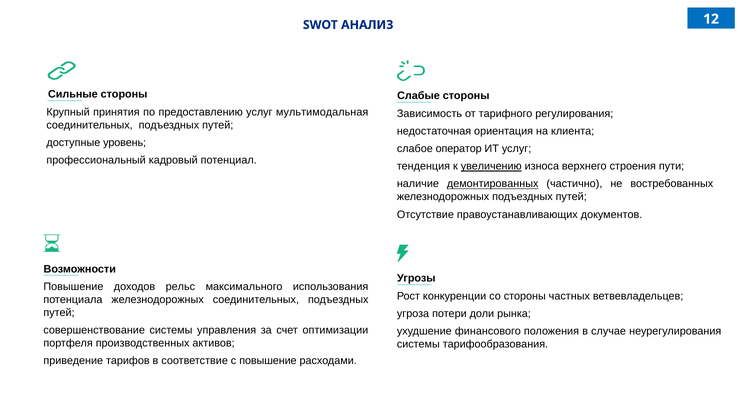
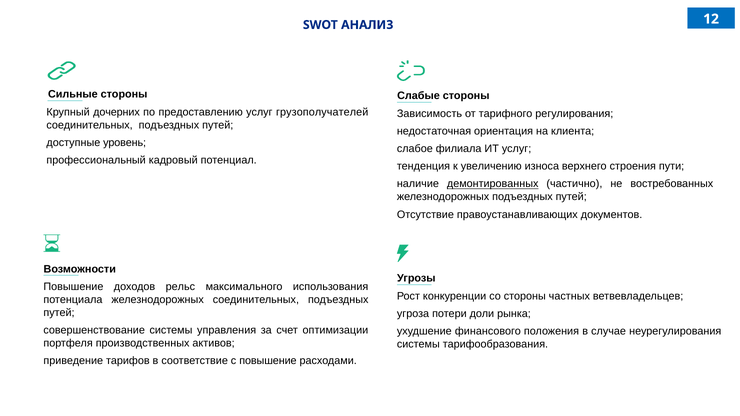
принятия: принятия -> дочерних
мультимодальная: мультимодальная -> грузополучателей
оператор: оператор -> филиала
увеличению underline: present -> none
